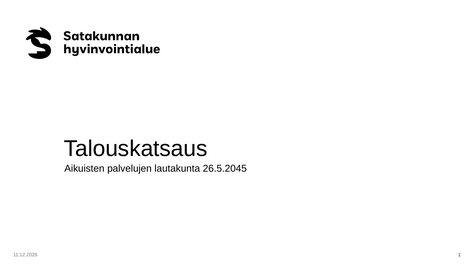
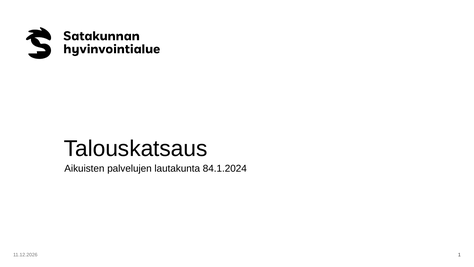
26.5.2045: 26.5.2045 -> 84.1.2024
